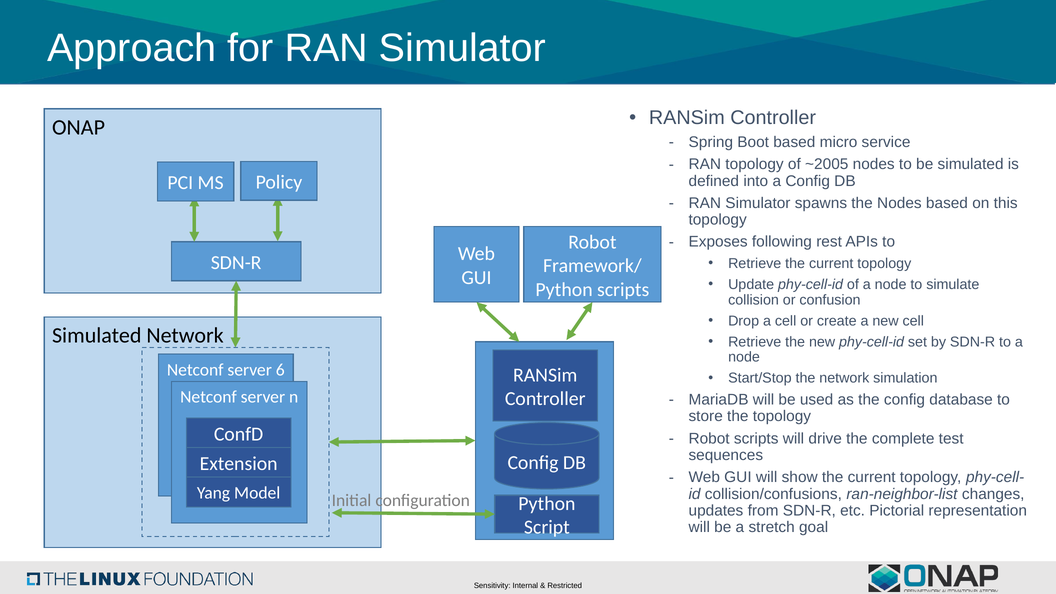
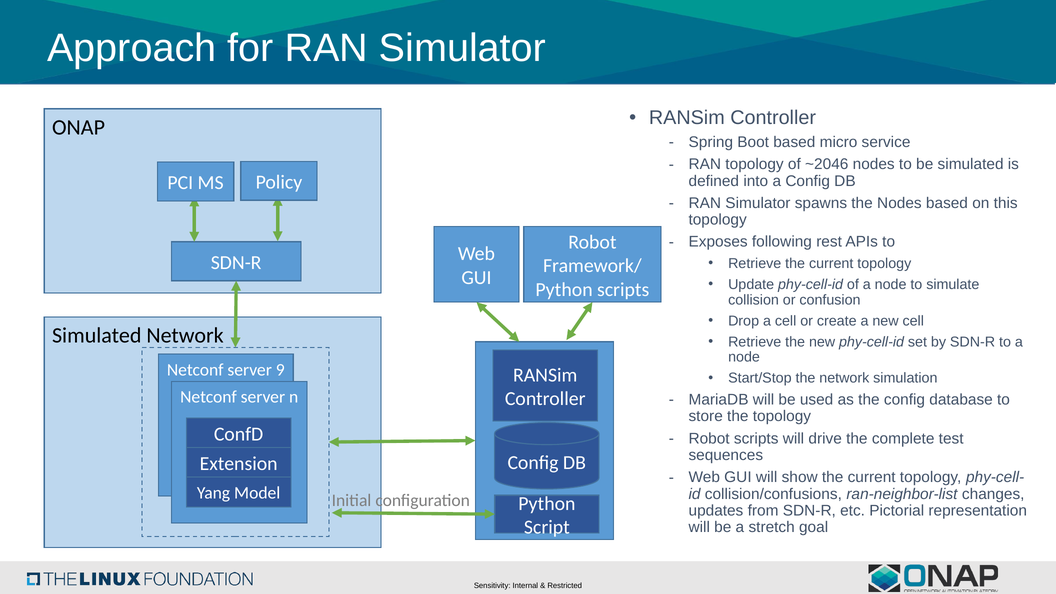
~2005: ~2005 -> ~2046
6: 6 -> 9
